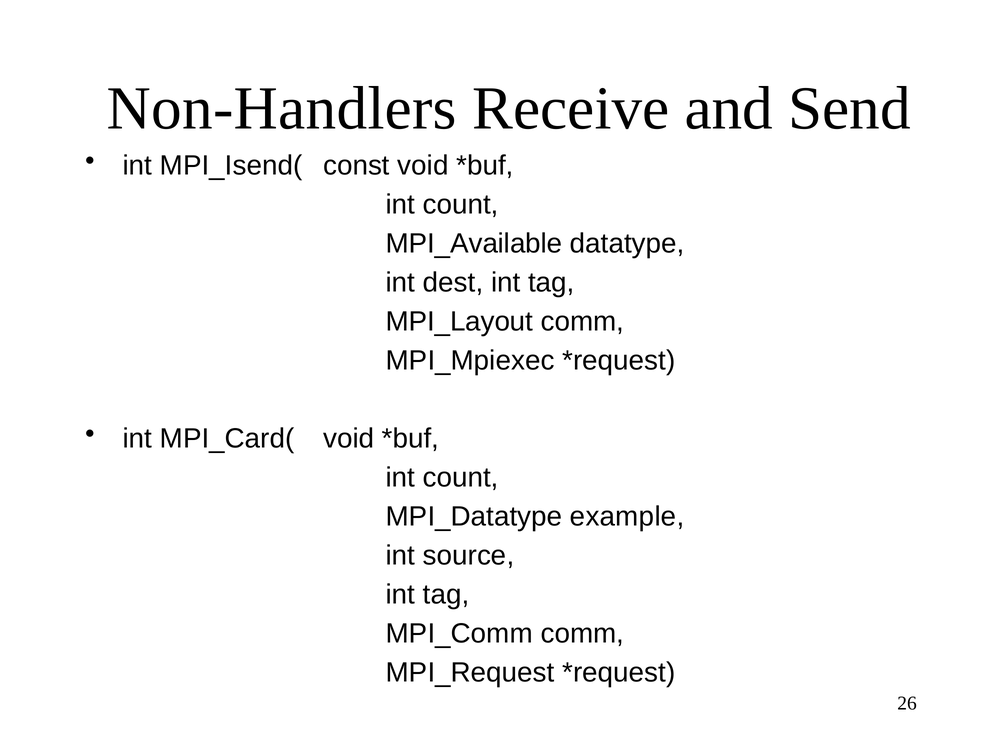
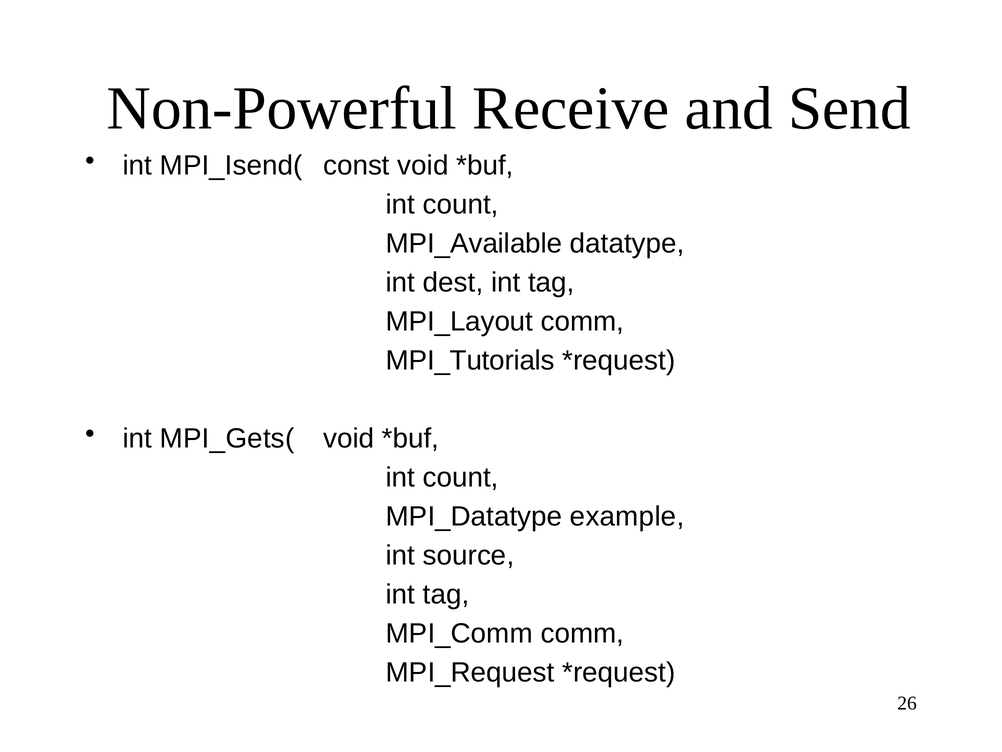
Non-Handlers: Non-Handlers -> Non-Powerful
MPI_Mpiexec: MPI_Mpiexec -> MPI_Tutorials
MPI_Card(: MPI_Card( -> MPI_Gets(
